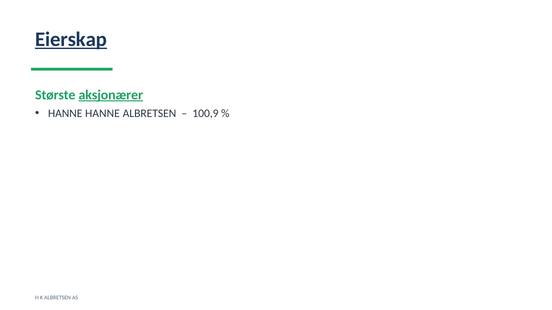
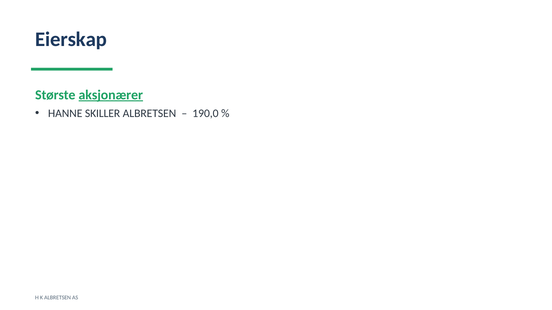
Eierskap underline: present -> none
HANNE HANNE: HANNE -> SKILLER
100,9: 100,9 -> 190,0
